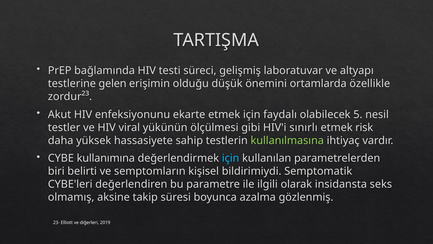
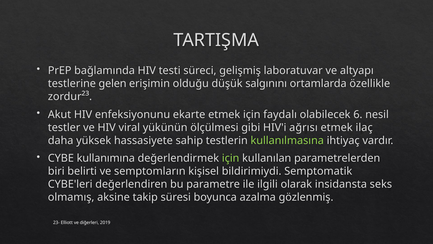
önemini: önemini -> salgınını
5: 5 -> 6
sınırlı: sınırlı -> ağrısı
risk: risk -> ilaç
için at (231, 158) colour: light blue -> light green
